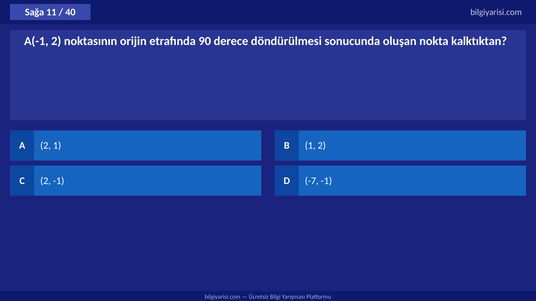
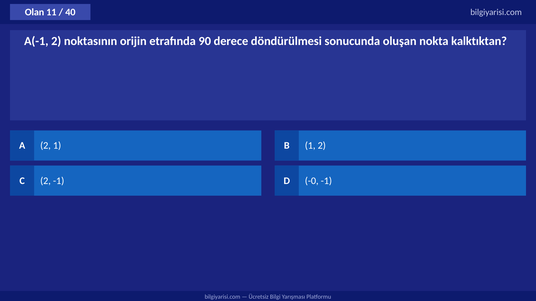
Sağa: Sağa -> Olan
-7: -7 -> -0
